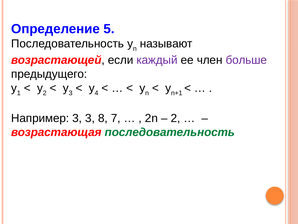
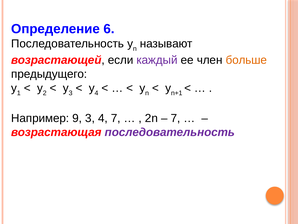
5: 5 -> 6
больше colour: purple -> orange
Например 3: 3 -> 9
3 8: 8 -> 4
2 at (176, 118): 2 -> 7
последовательность at (170, 132) colour: green -> purple
